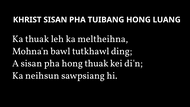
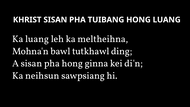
Ka thuak: thuak -> luang
hong thuak: thuak -> ginna
